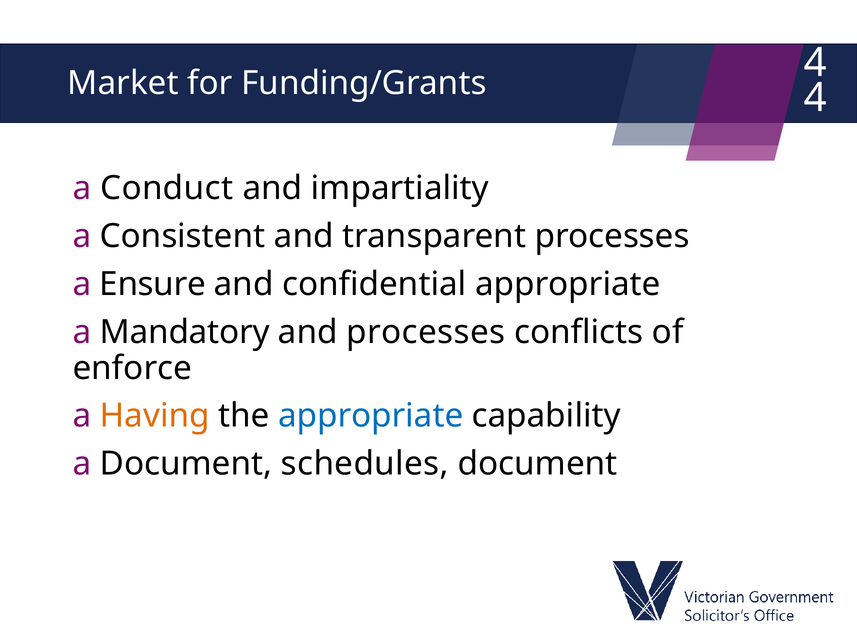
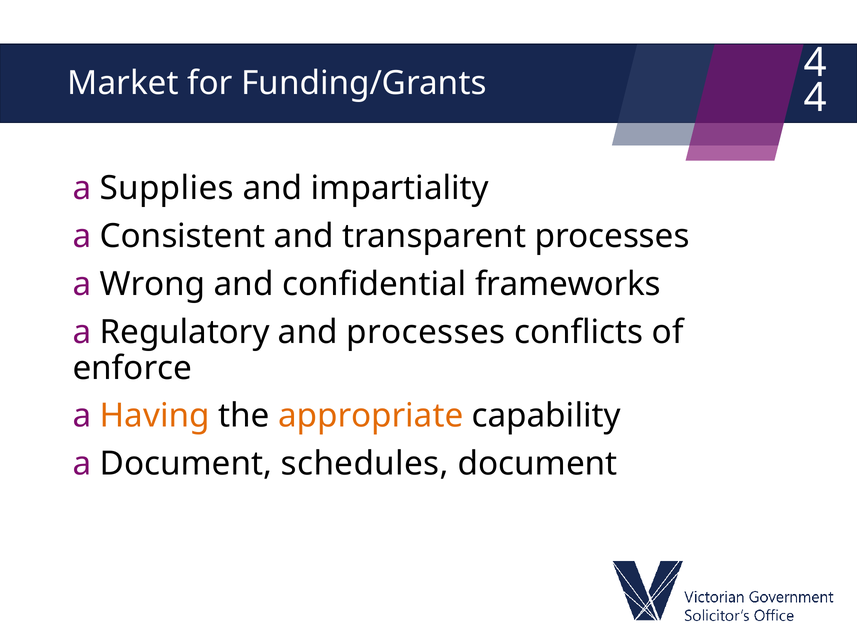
Conduct: Conduct -> Supplies
Ensure: Ensure -> Wrong
confidential appropriate: appropriate -> frameworks
Mandatory: Mandatory -> Regulatory
appropriate at (371, 416) colour: blue -> orange
